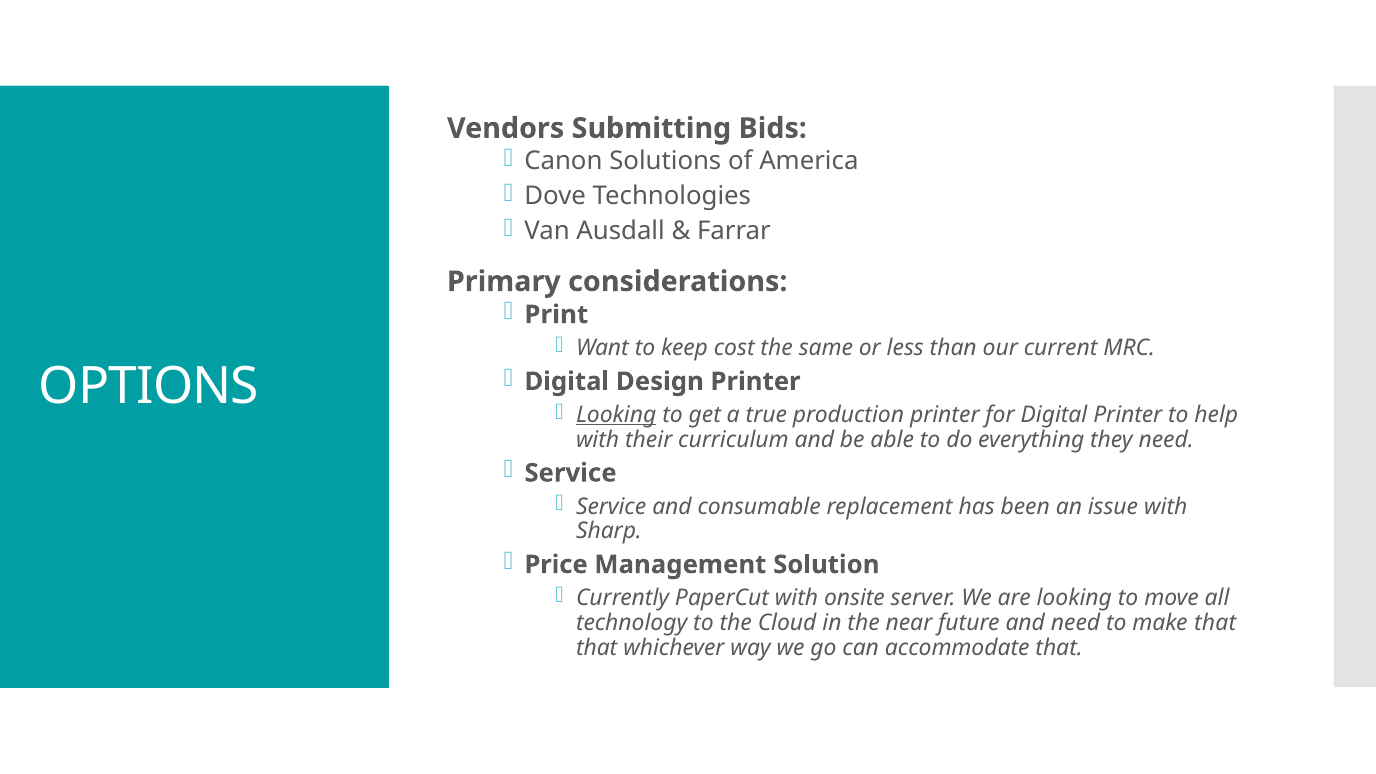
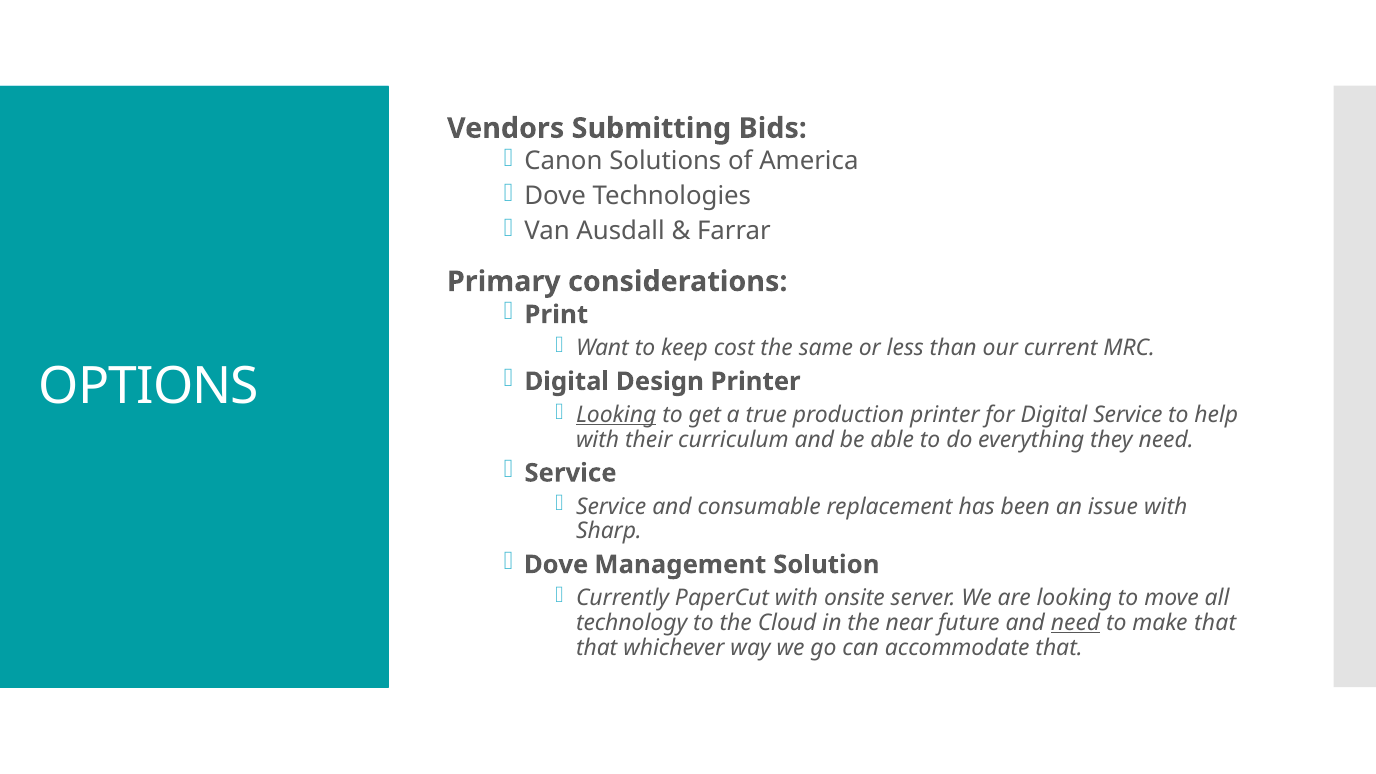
Digital Printer: Printer -> Service
Price at (556, 565): Price -> Dove
need at (1076, 623) underline: none -> present
